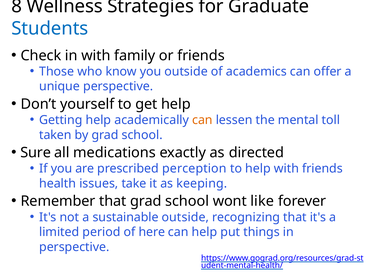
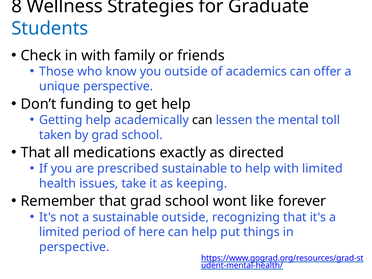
yourself: yourself -> funding
can at (202, 120) colour: orange -> black
Sure at (36, 153): Sure -> That
prescribed perception: perception -> sustainable
with friends: friends -> limited
